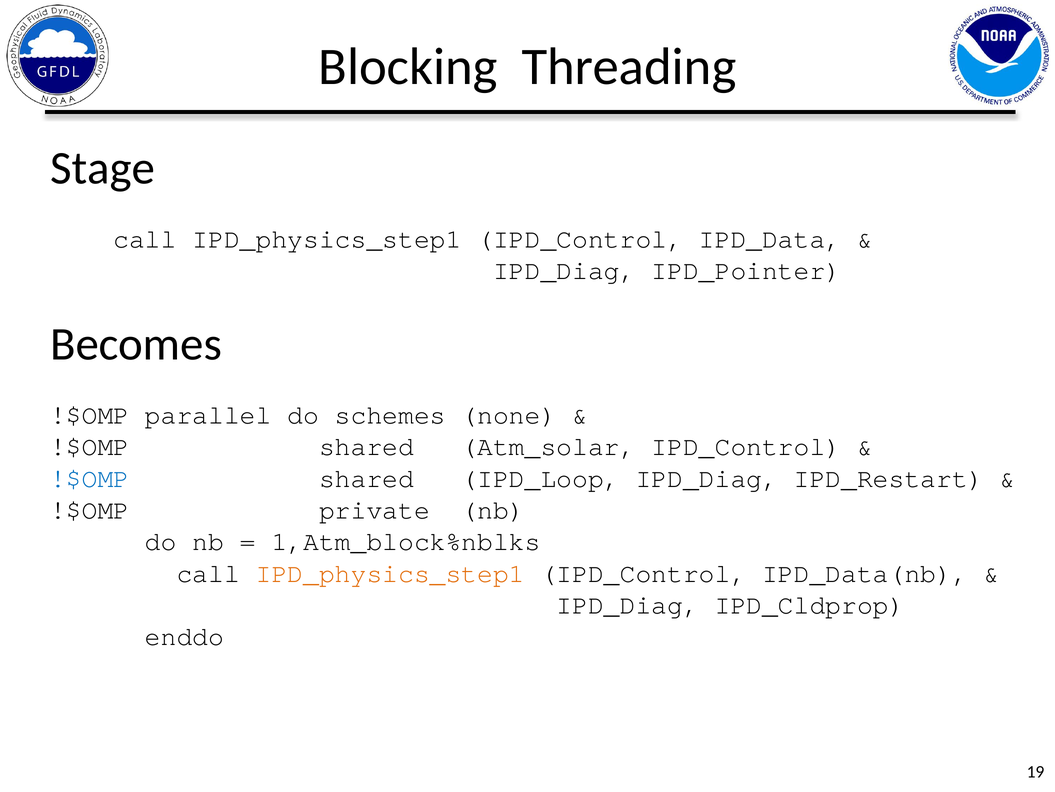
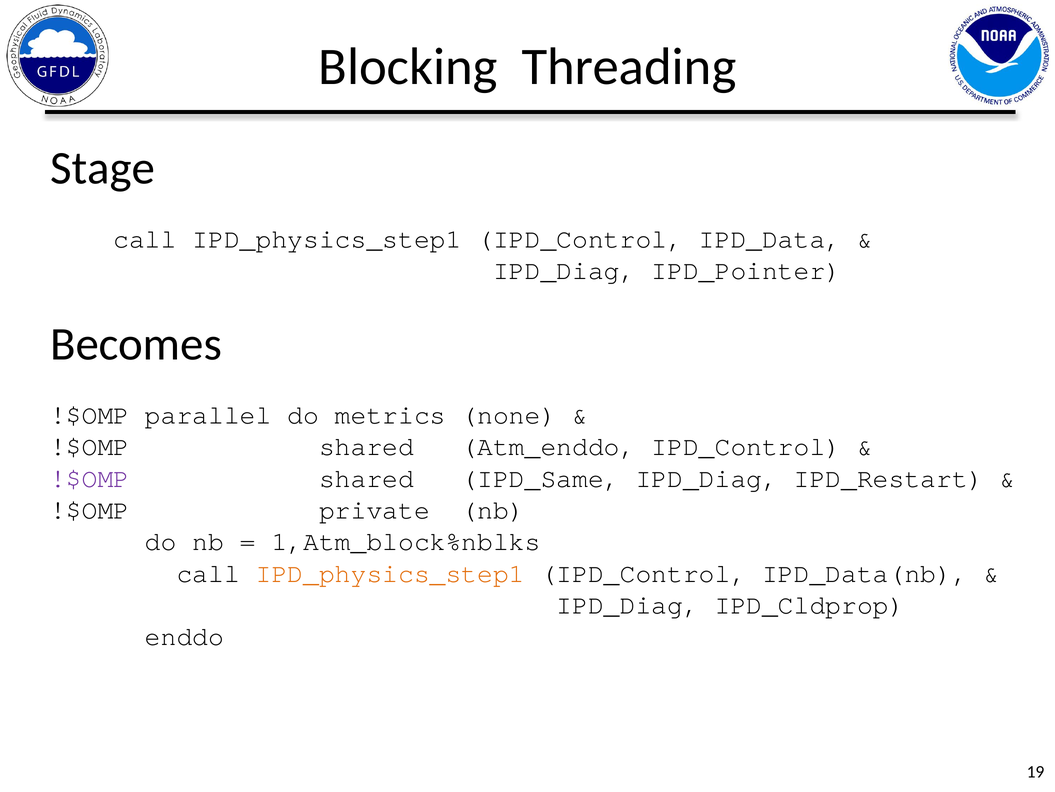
schemes: schemes -> metrics
Atm_solar: Atm_solar -> Atm_enddo
!$OMP at (90, 478) colour: blue -> purple
IPD_Loop: IPD_Loop -> IPD_Same
